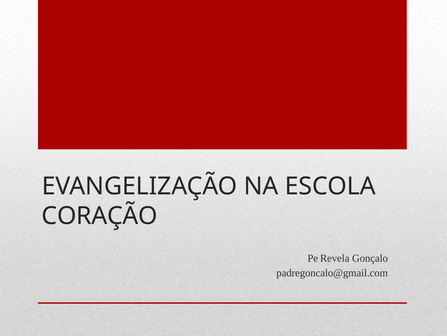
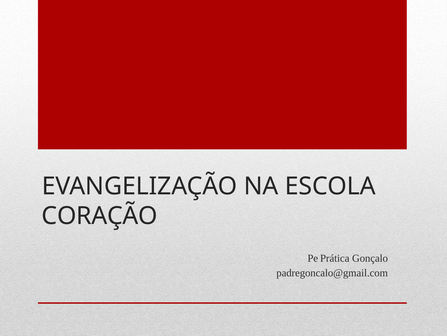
Revela: Revela -> Prática
